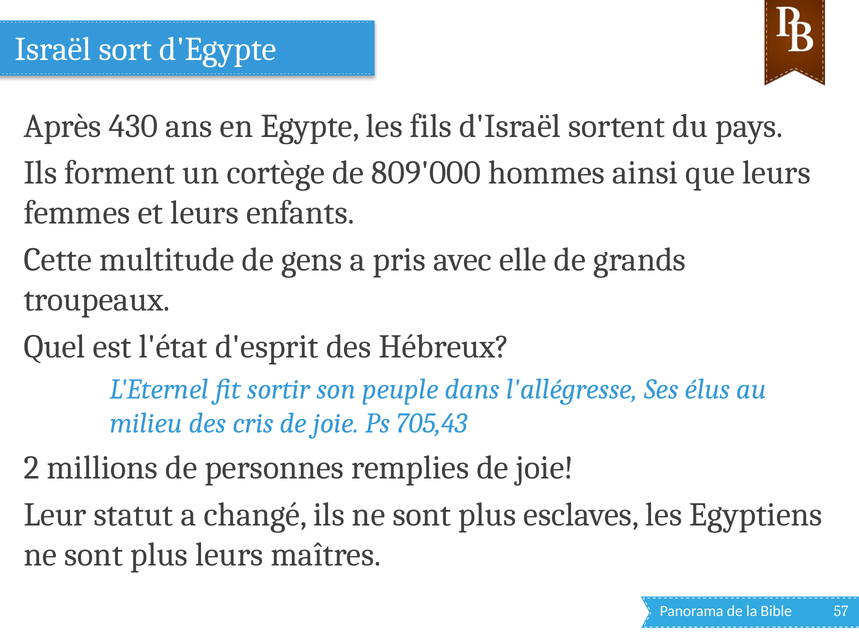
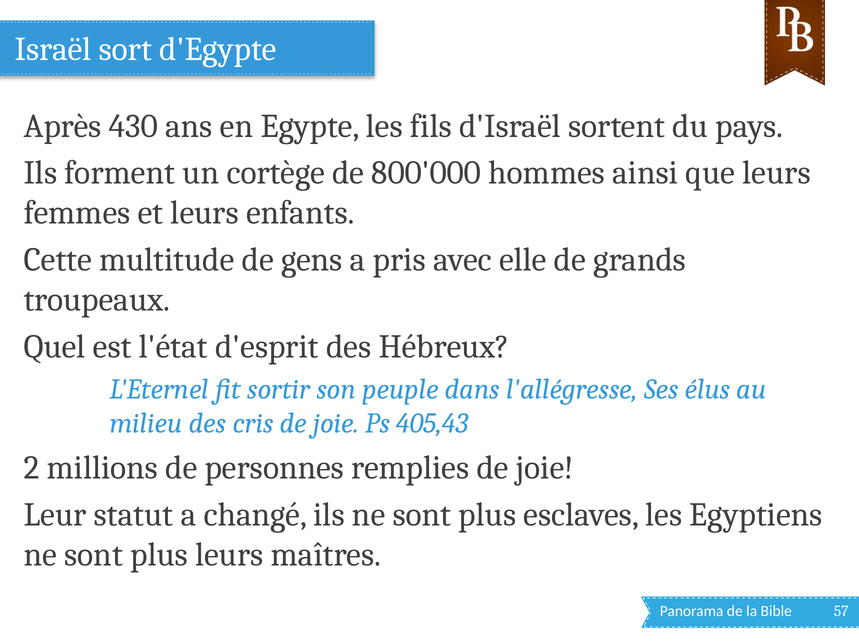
809'000: 809'000 -> 800'000
705,43: 705,43 -> 405,43
